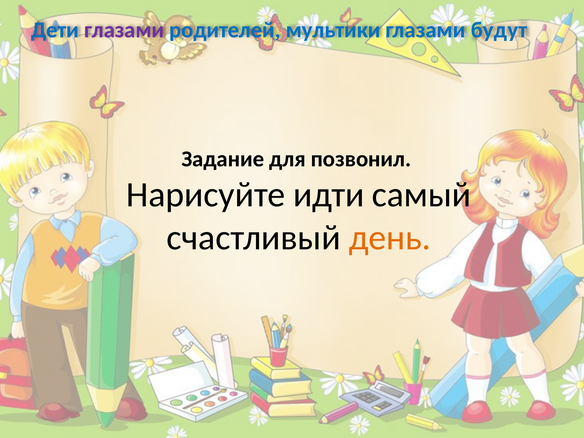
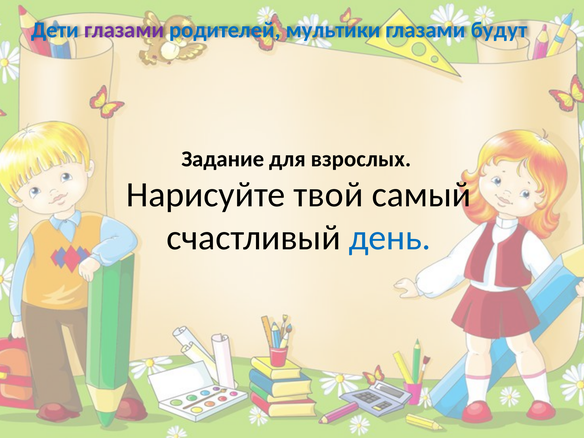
позвонил: позвонил -> взрослых
идти: идти -> твой
день colour: orange -> blue
